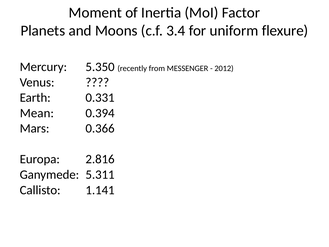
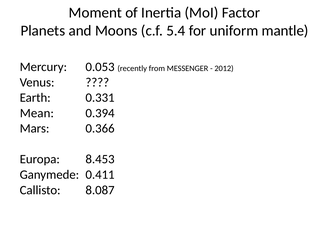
3.4: 3.4 -> 5.4
flexure: flexure -> mantle
5.350: 5.350 -> 0.053
2.816: 2.816 -> 8.453
5.311: 5.311 -> 0.411
1.141: 1.141 -> 8.087
